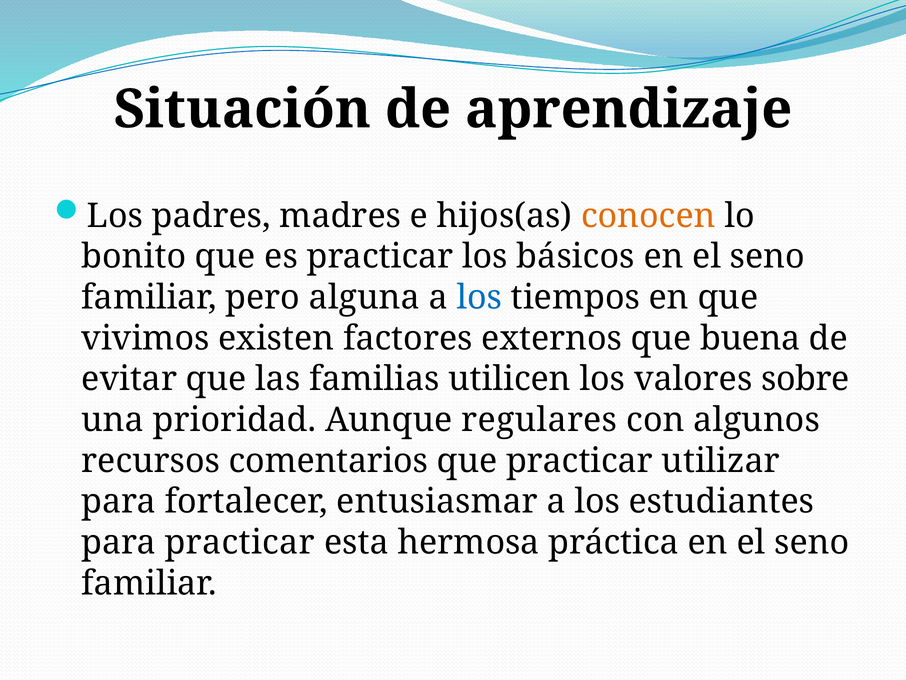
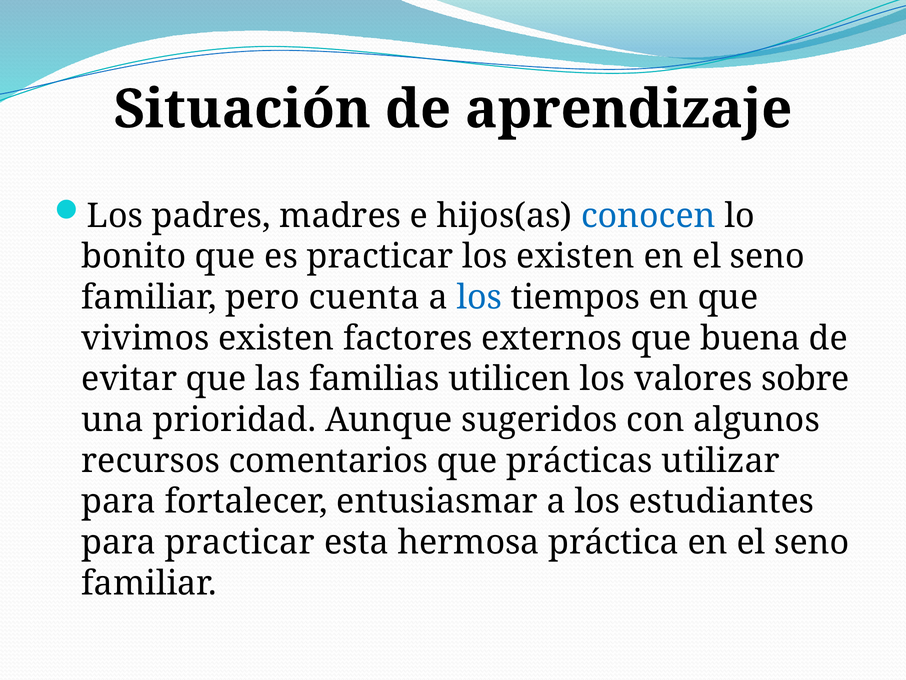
conocen colour: orange -> blue
los básicos: básicos -> existen
alguna: alguna -> cuenta
regulares: regulares -> sugeridos
que practicar: practicar -> prácticas
